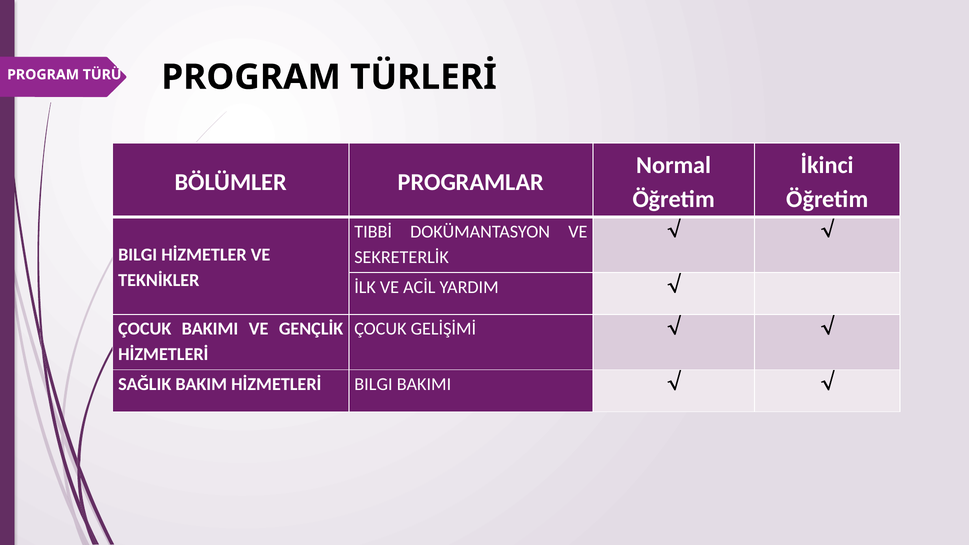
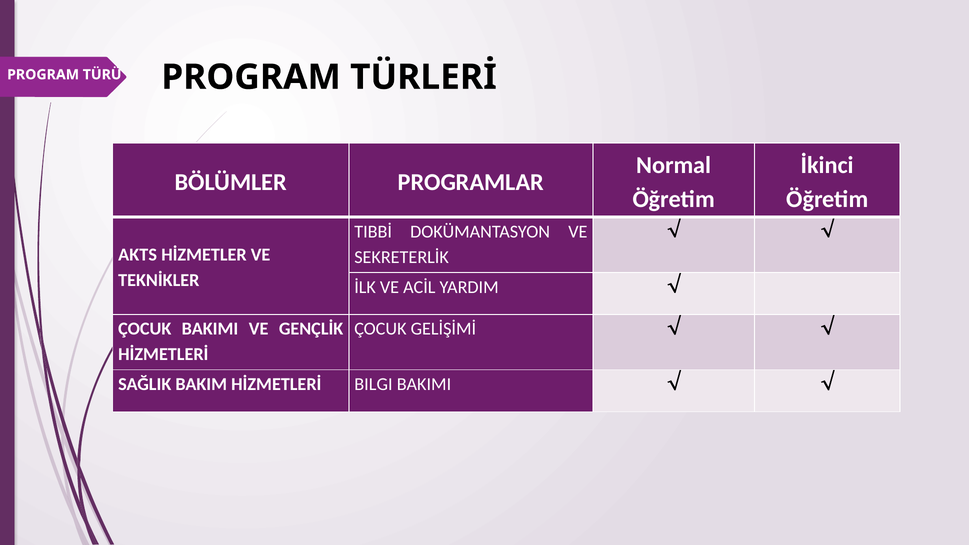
BILGI at (138, 255): BILGI -> AKTS
